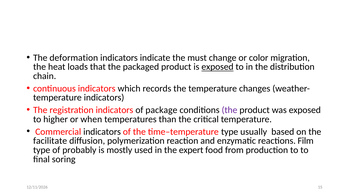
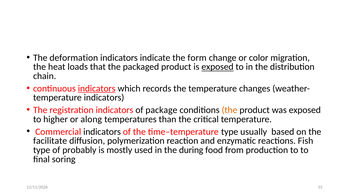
must: must -> form
indicators at (97, 89) underline: none -> present
the at (229, 110) colour: purple -> orange
when: when -> along
Film: Film -> Fish
expert: expert -> during
